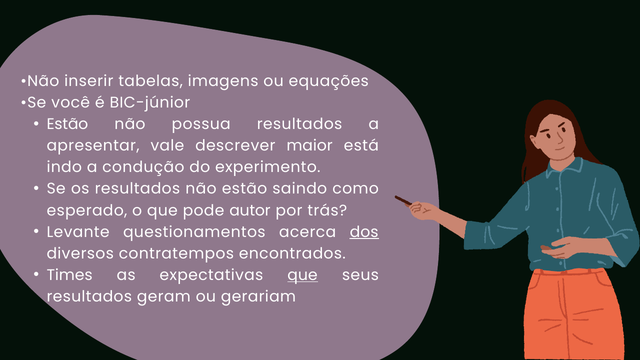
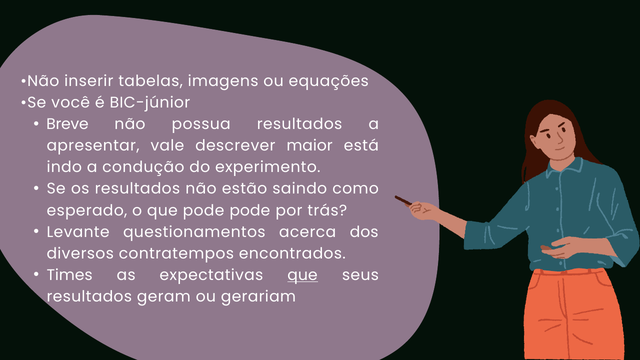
Estão at (67, 124): Estão -> Breve
pode autor: autor -> pode
dos underline: present -> none
